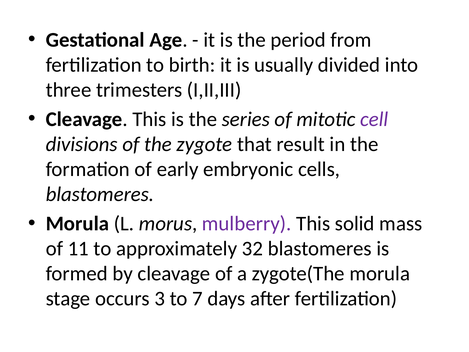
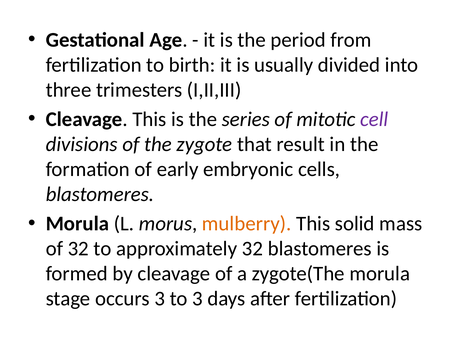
mulberry colour: purple -> orange
of 11: 11 -> 32
to 7: 7 -> 3
